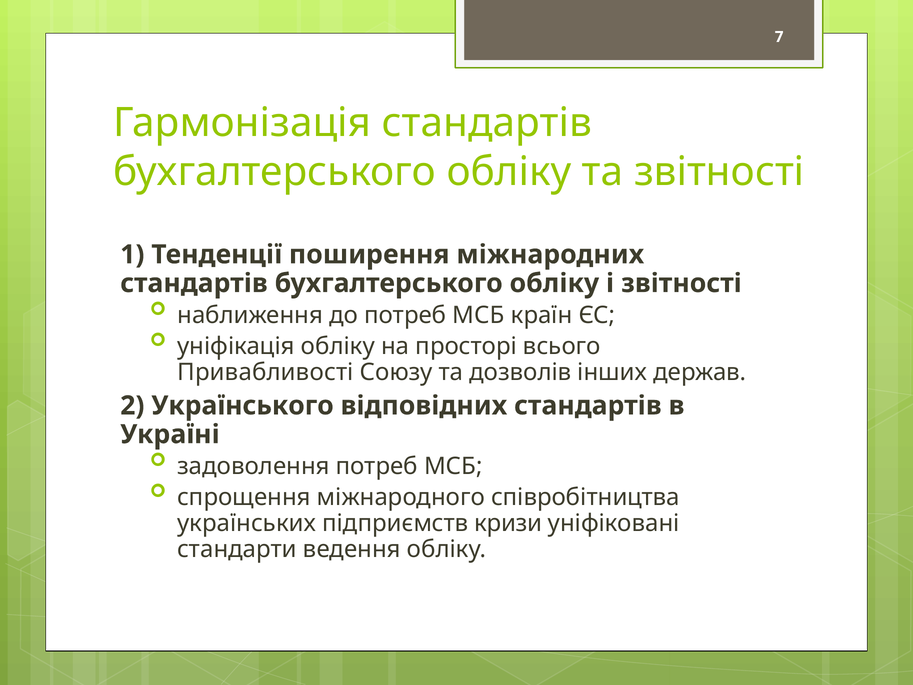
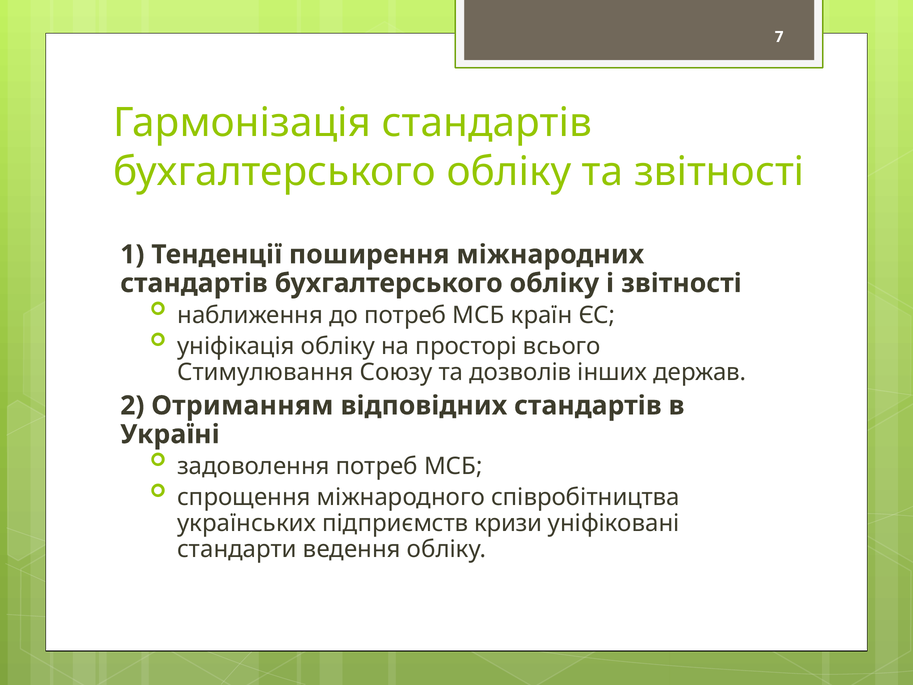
Привабливості: Привабливості -> Стимулювання
Українського: Українського -> Отриманням
